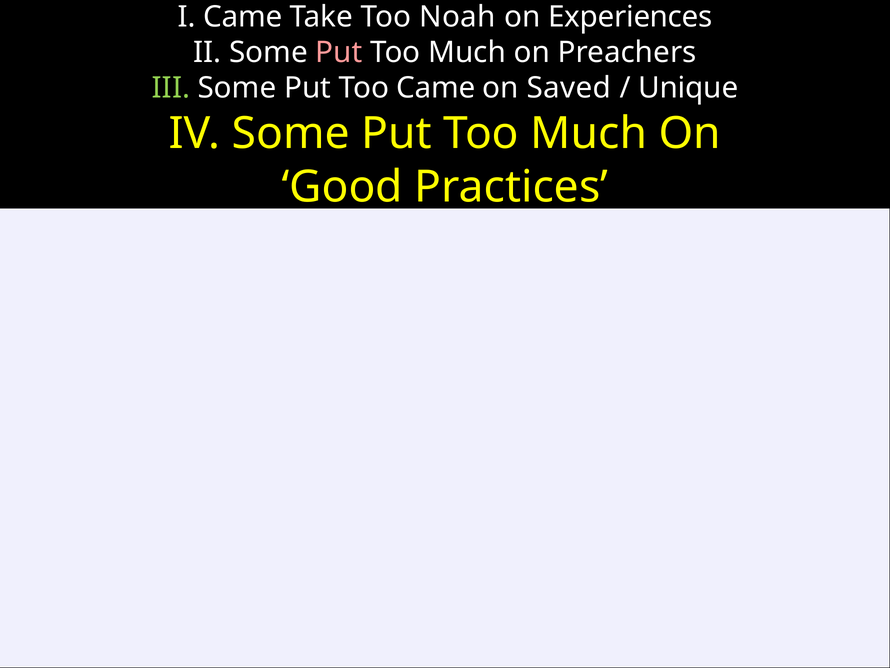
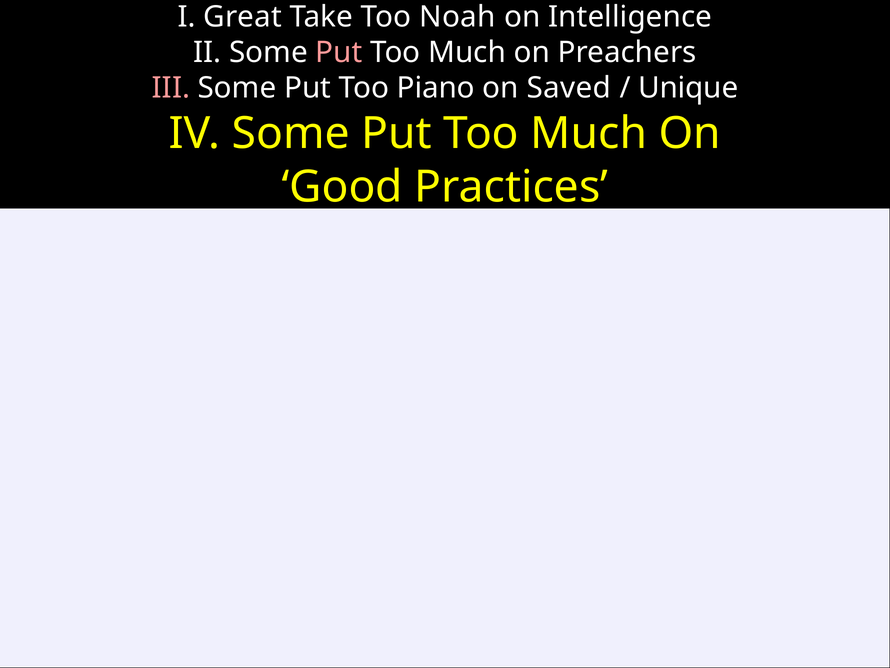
I Came: Came -> Great
Experiences: Experiences -> Intelligence
III colour: light green -> pink
Too Came: Came -> Piano
